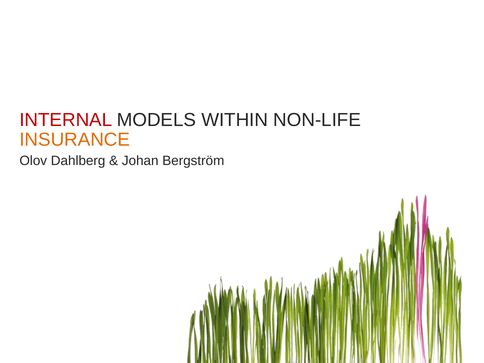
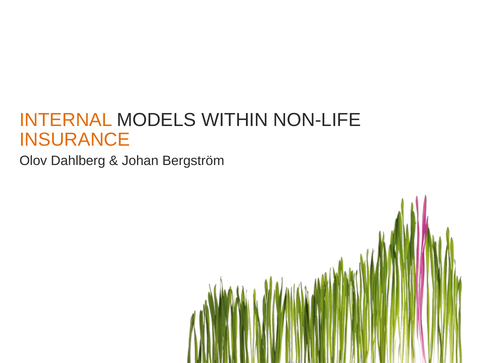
INTERNAL colour: red -> orange
